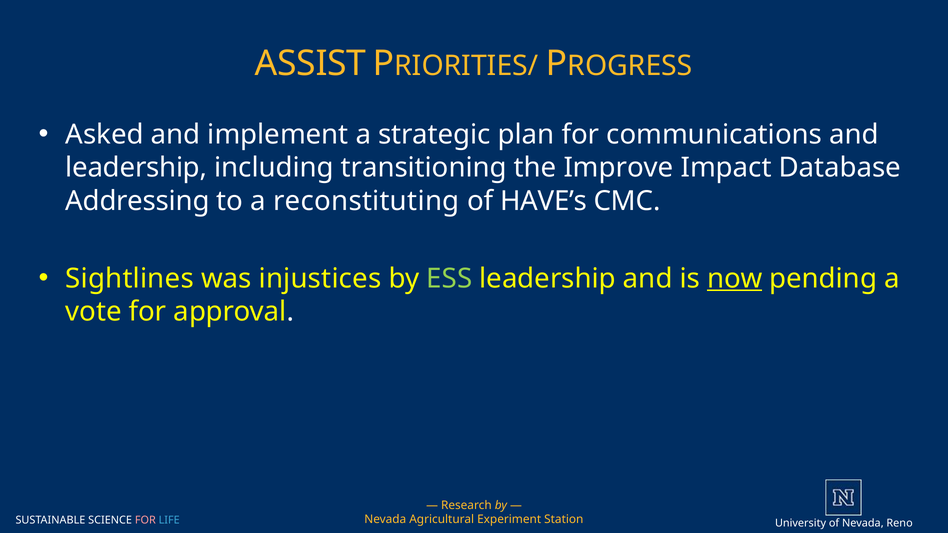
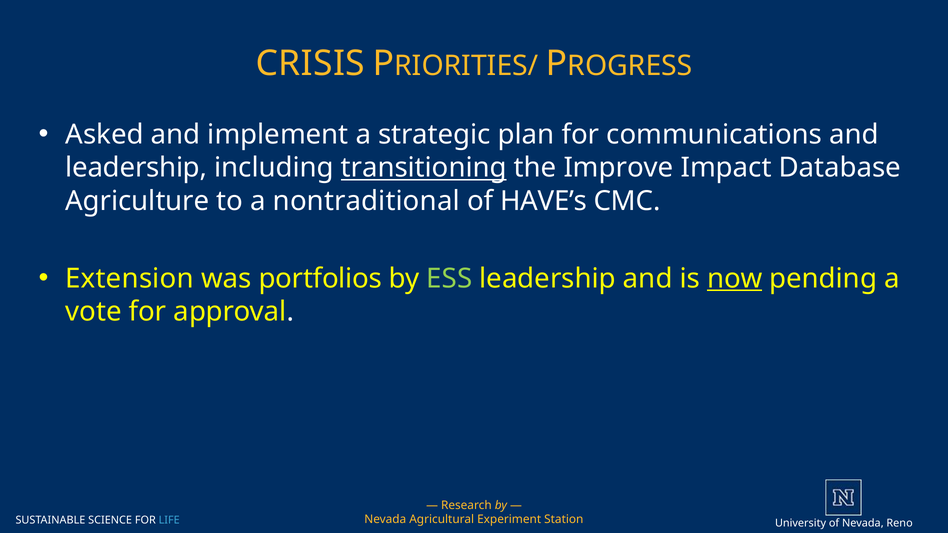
ASSIST: ASSIST -> CRISIS
transitioning underline: none -> present
Addressing: Addressing -> Agriculture
reconstituting: reconstituting -> nontraditional
Sightlines: Sightlines -> Extension
injustices: injustices -> portfolios
FOR at (145, 520) colour: pink -> white
